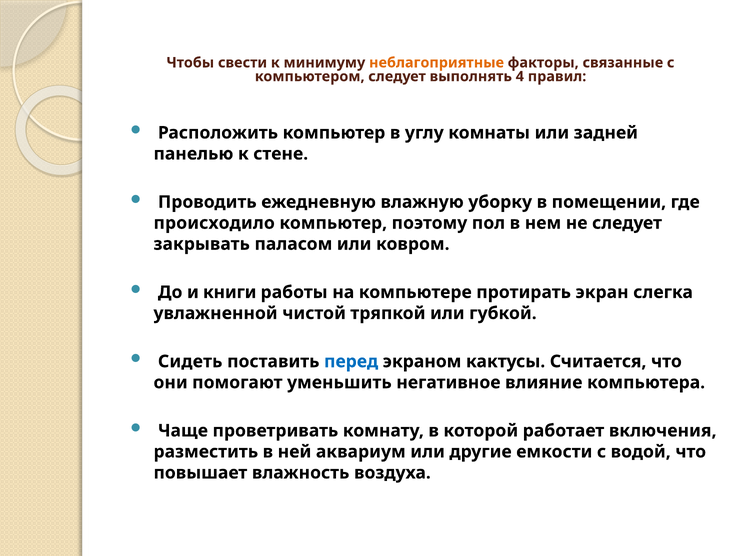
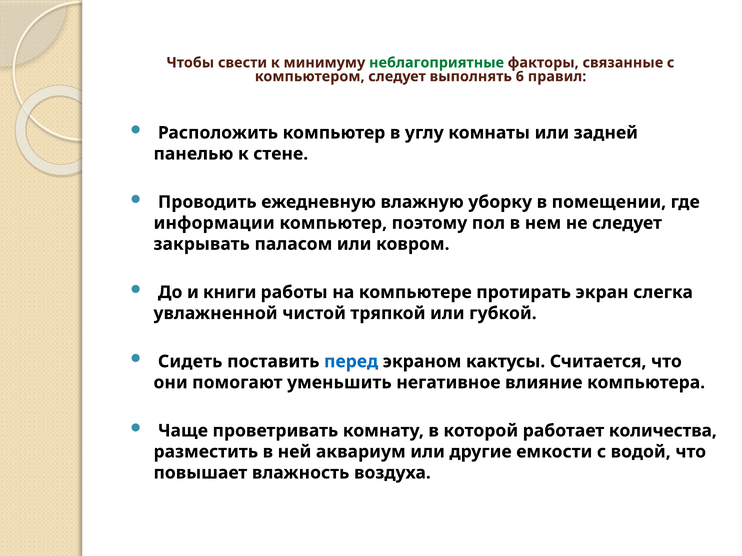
неблагоприятные colour: orange -> green
4: 4 -> 6
происходило: происходило -> информации
включения: включения -> количества
